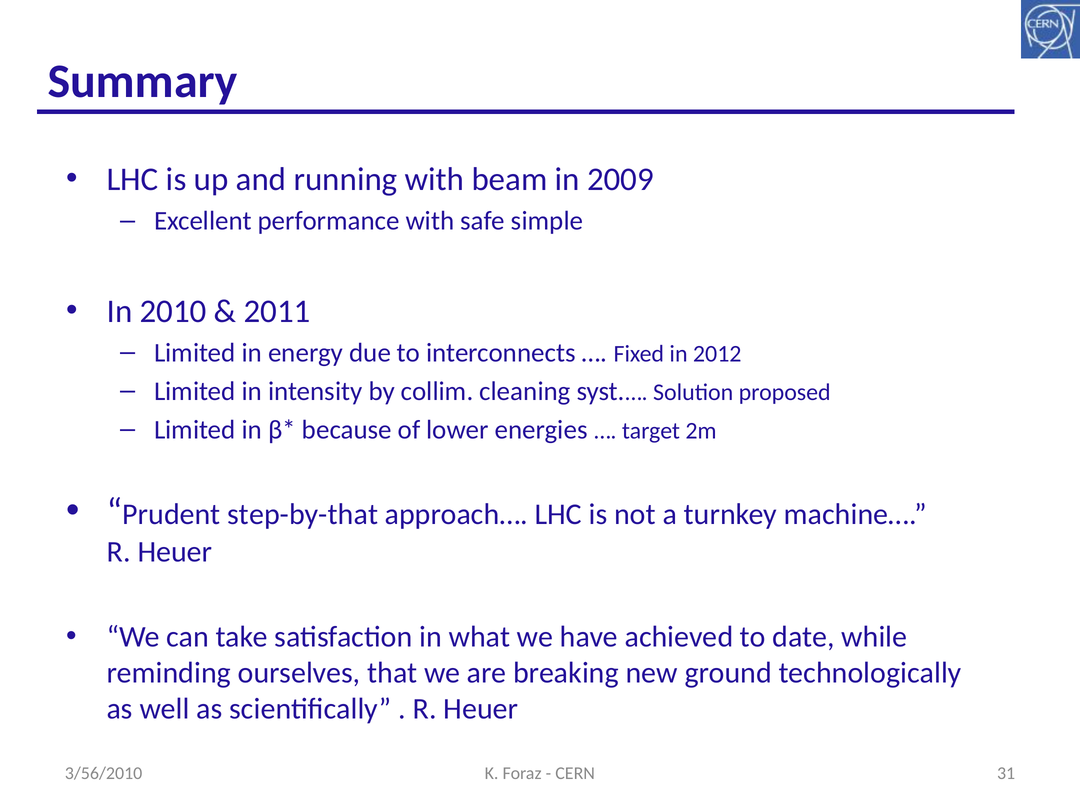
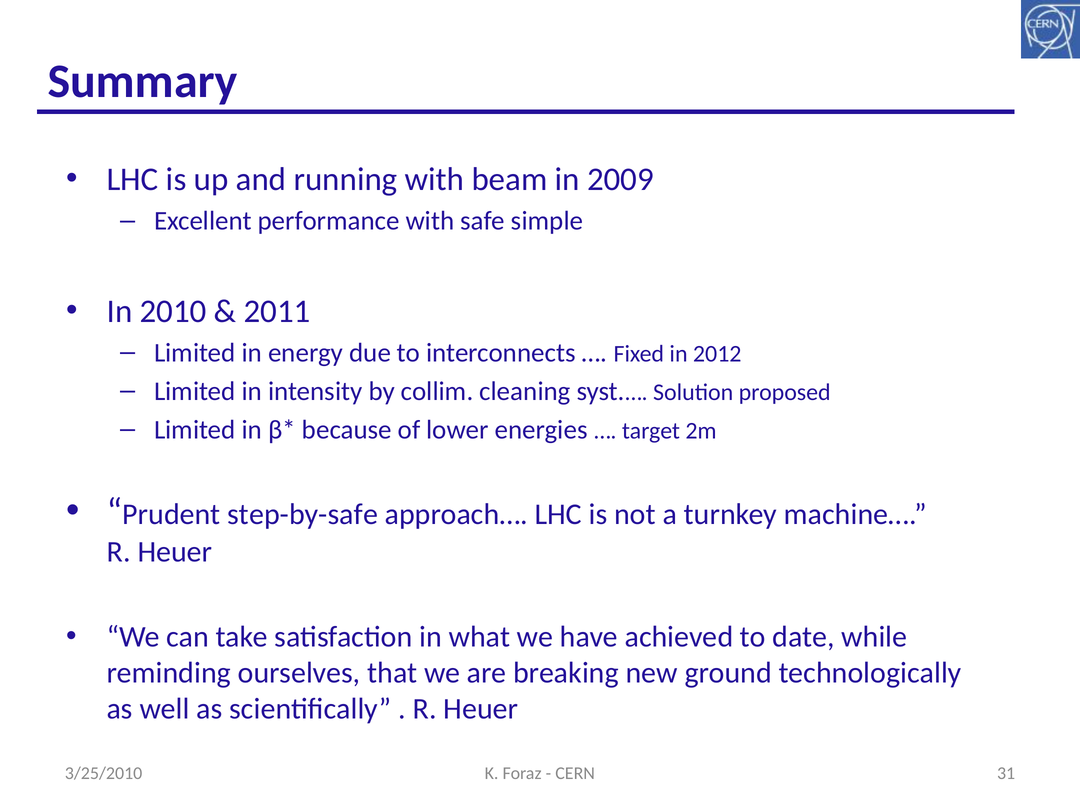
step-by-that: step-by-that -> step-by-safe
3/56/2010: 3/56/2010 -> 3/25/2010
